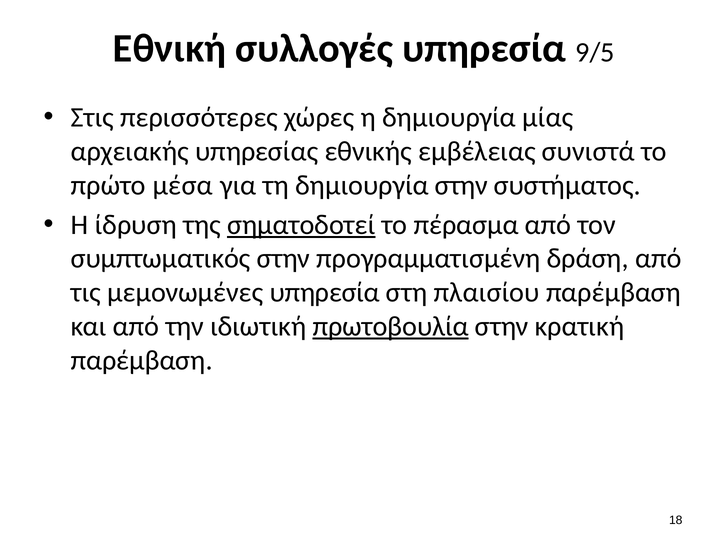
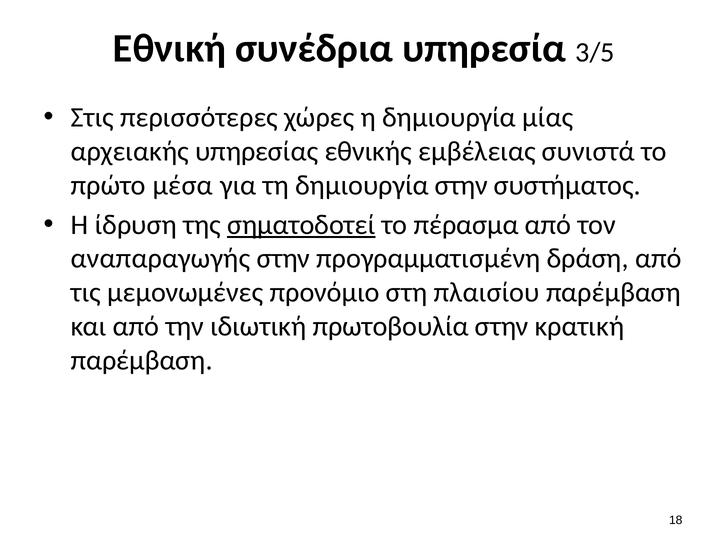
συλλογές: συλλογές -> συνέδρια
9/5: 9/5 -> 3/5
συμπτωματικός: συμπτωματικός -> αναπαραγωγής
μεμονωμένες υπηρεσία: υπηρεσία -> προνόμιο
πρωτοβουλία underline: present -> none
